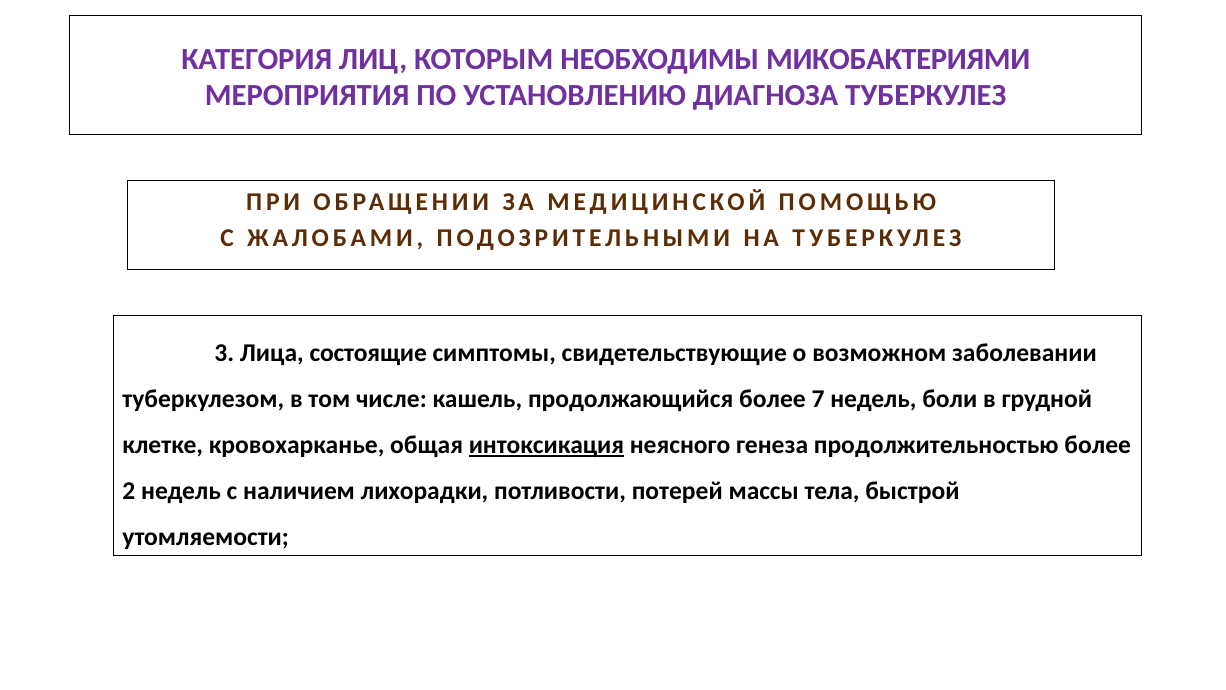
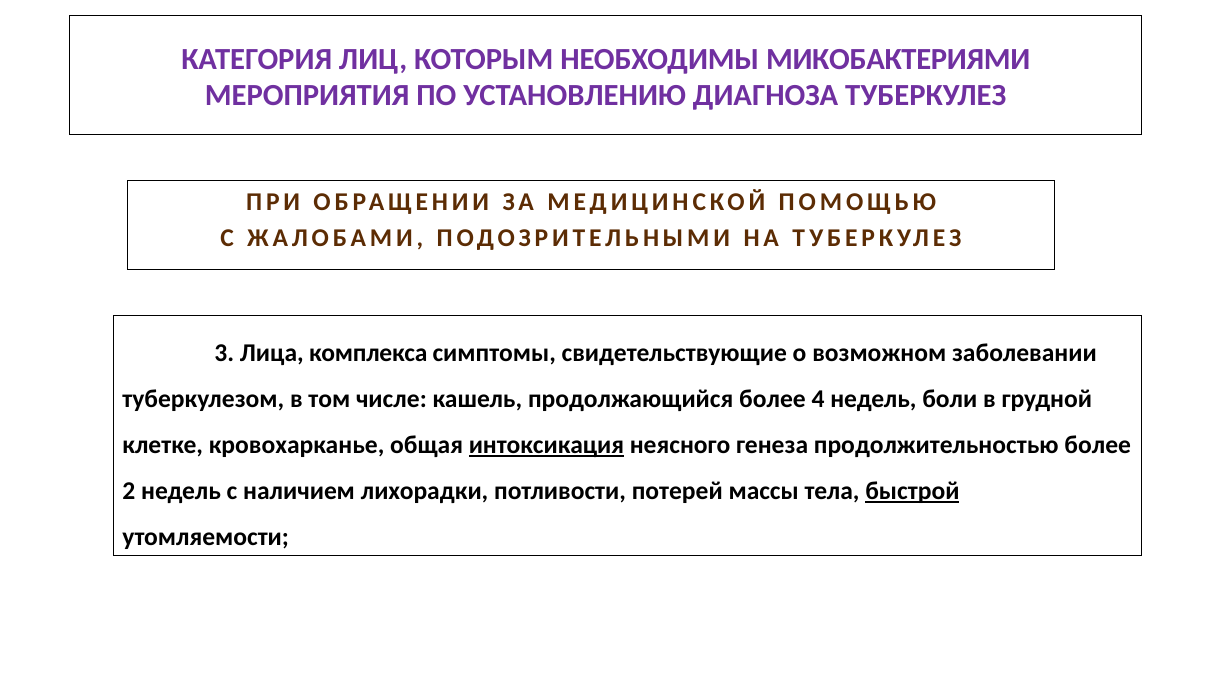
состоящие: состоящие -> комплекса
7: 7 -> 4
быстрой underline: none -> present
